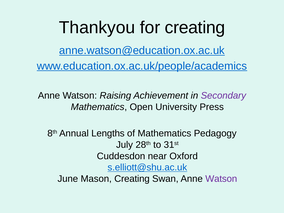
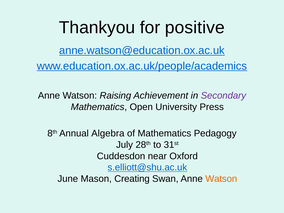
for creating: creating -> positive
Lengths: Lengths -> Algebra
Watson at (221, 179) colour: purple -> orange
